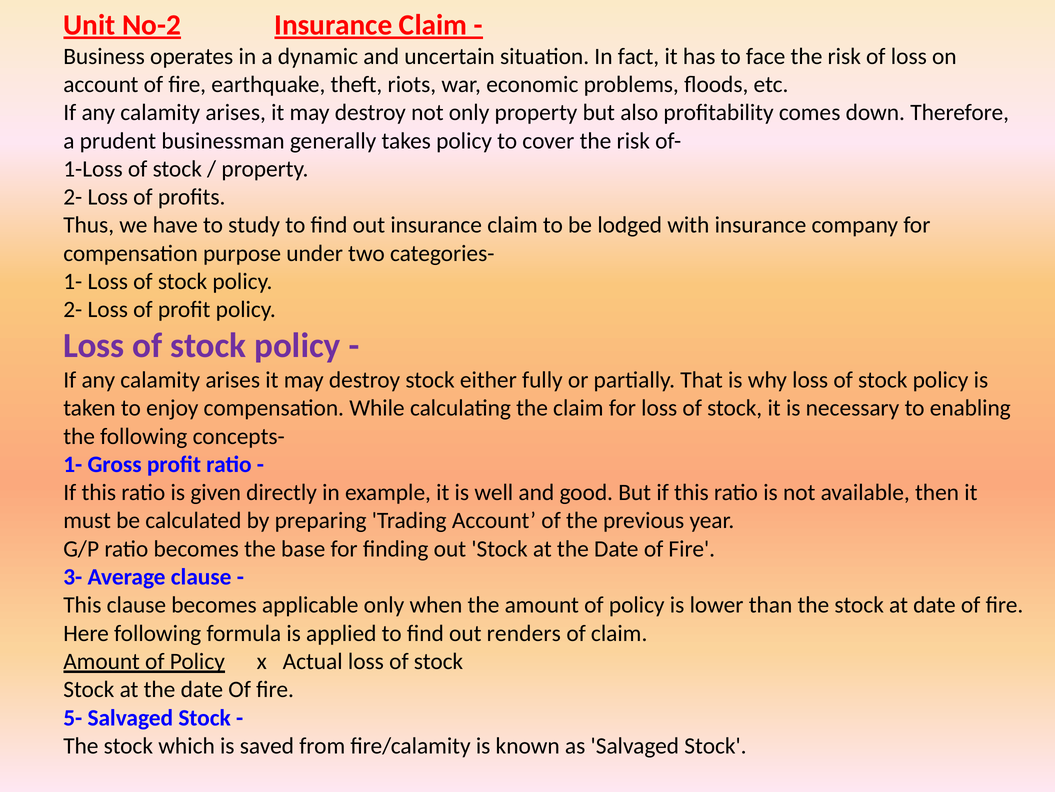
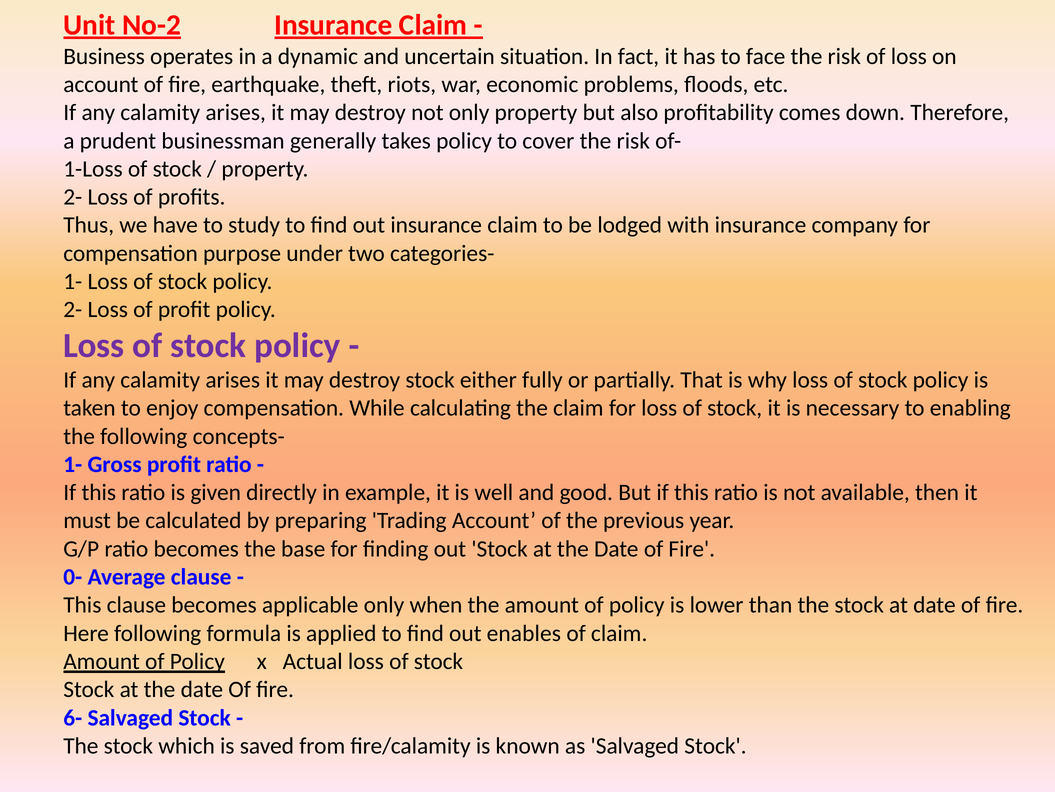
3-: 3- -> 0-
renders: renders -> enables
5-: 5- -> 6-
